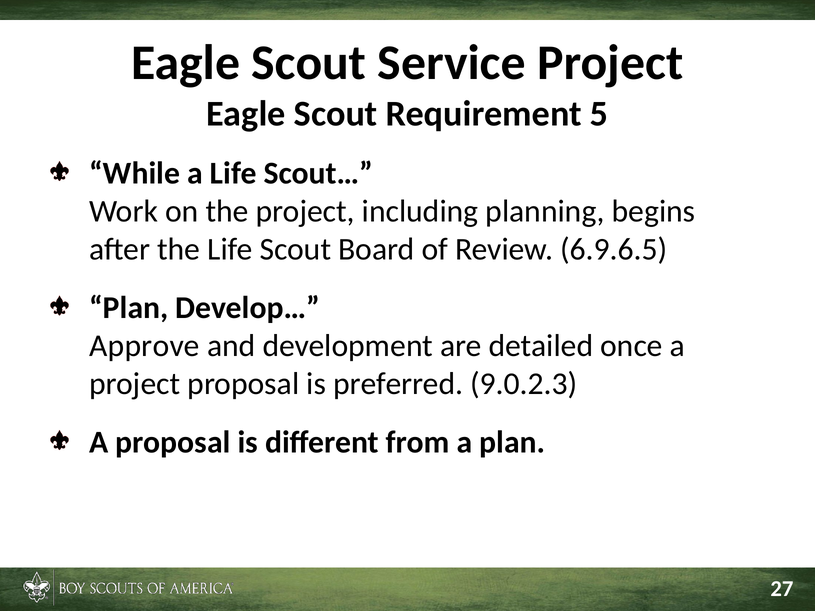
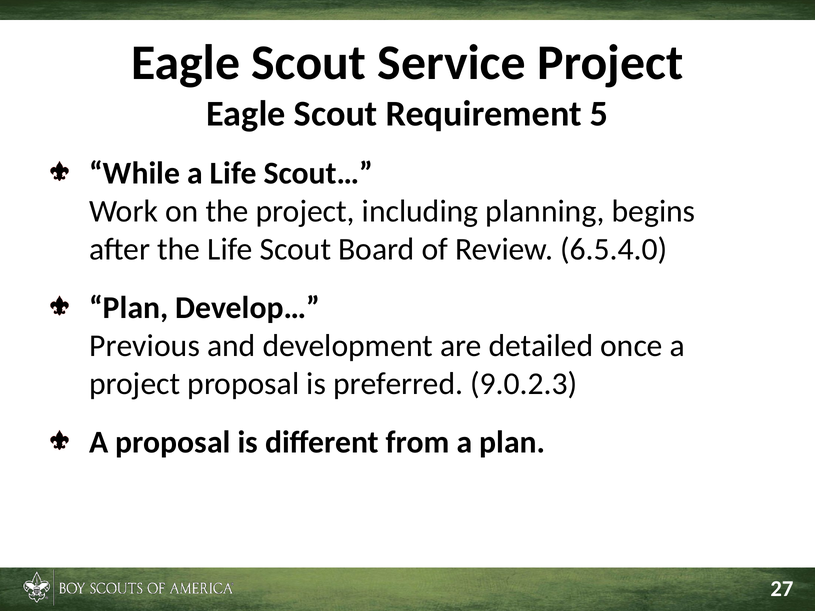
6.9.6.5: 6.9.6.5 -> 6.5.4.0
Approve: Approve -> Previous
